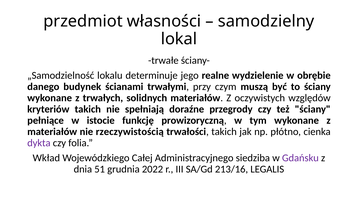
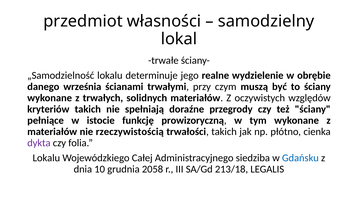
budynek: budynek -> września
Wkład at (46, 158): Wkład -> Lokalu
Gdańsku colour: purple -> blue
51: 51 -> 10
2022: 2022 -> 2058
213/16: 213/16 -> 213/18
